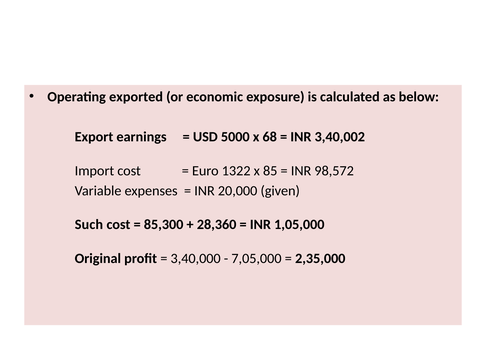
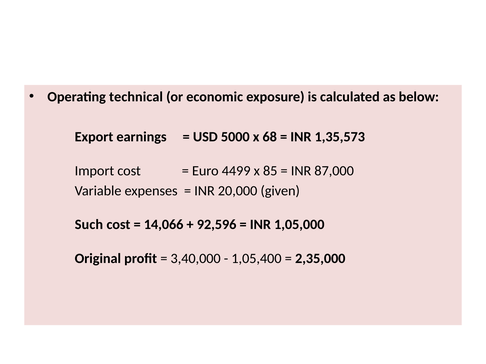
exported: exported -> technical
3,40,002: 3,40,002 -> 1,35,573
1322: 1322 -> 4499
98,572: 98,572 -> 87,000
85,300: 85,300 -> 14,066
28,360: 28,360 -> 92,596
7,05,000: 7,05,000 -> 1,05,400
